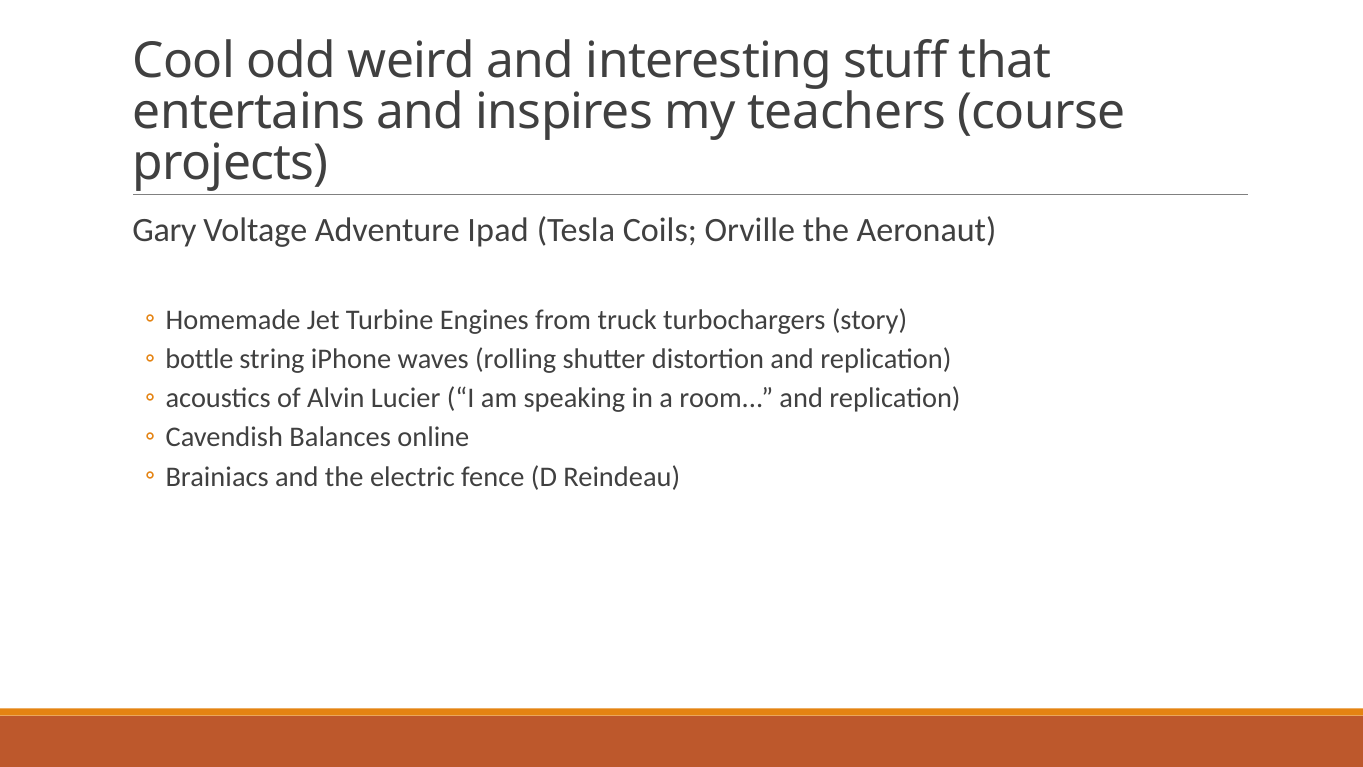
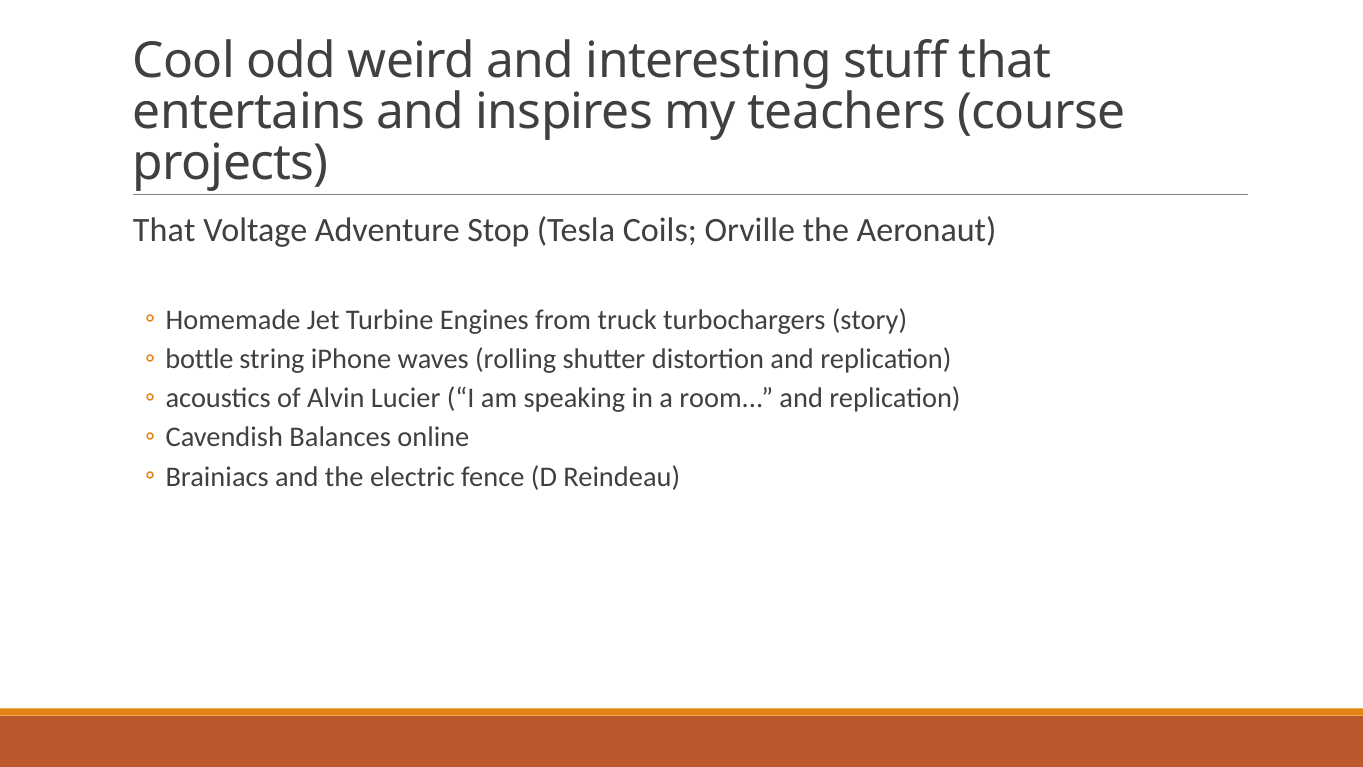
Gary at (164, 230): Gary -> That
Ipad: Ipad -> Stop
